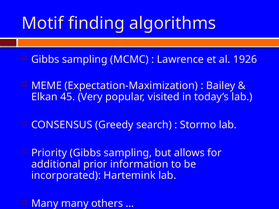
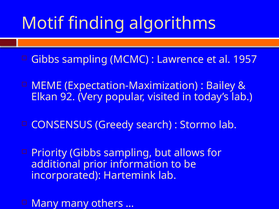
1926: 1926 -> 1957
45: 45 -> 92
